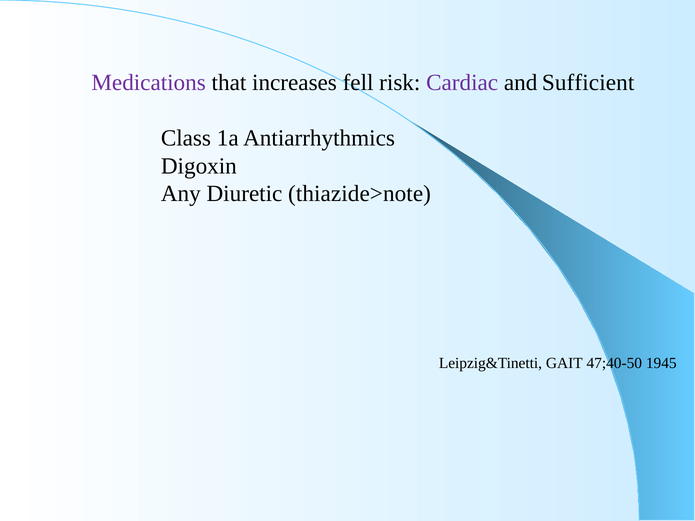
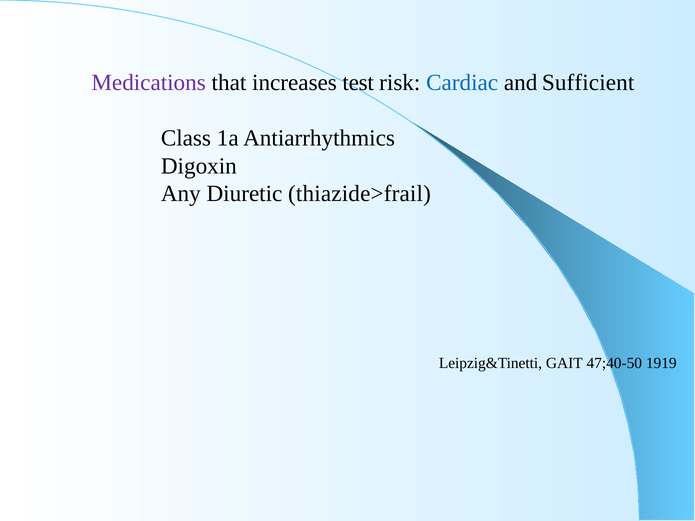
fell: fell -> test
Cardiac colour: purple -> blue
thiazide>note: thiazide>note -> thiazide>frail
1945: 1945 -> 1919
